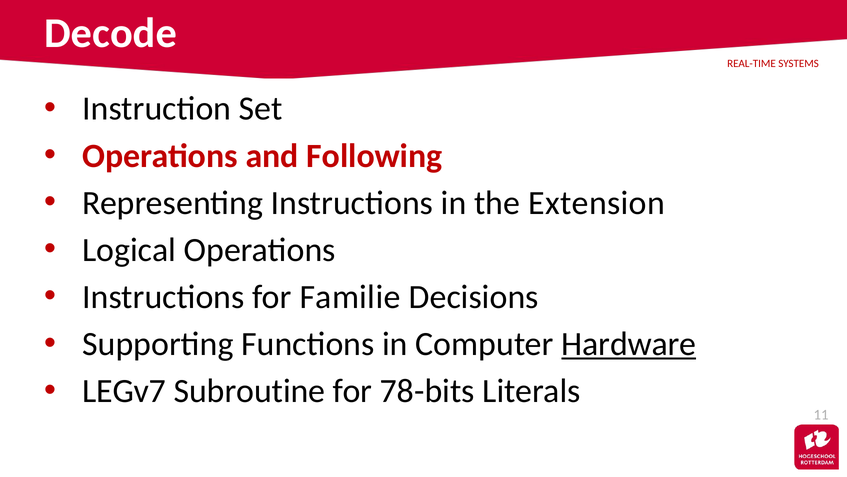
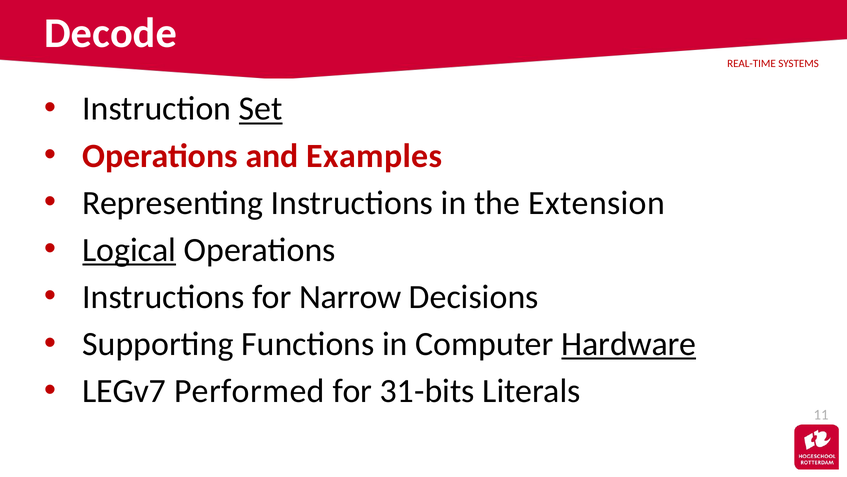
Set underline: none -> present
Following: Following -> Examples
Logical underline: none -> present
Familie: Familie -> Narrow
Subroutine: Subroutine -> Performed
78-bits: 78-bits -> 31-bits
